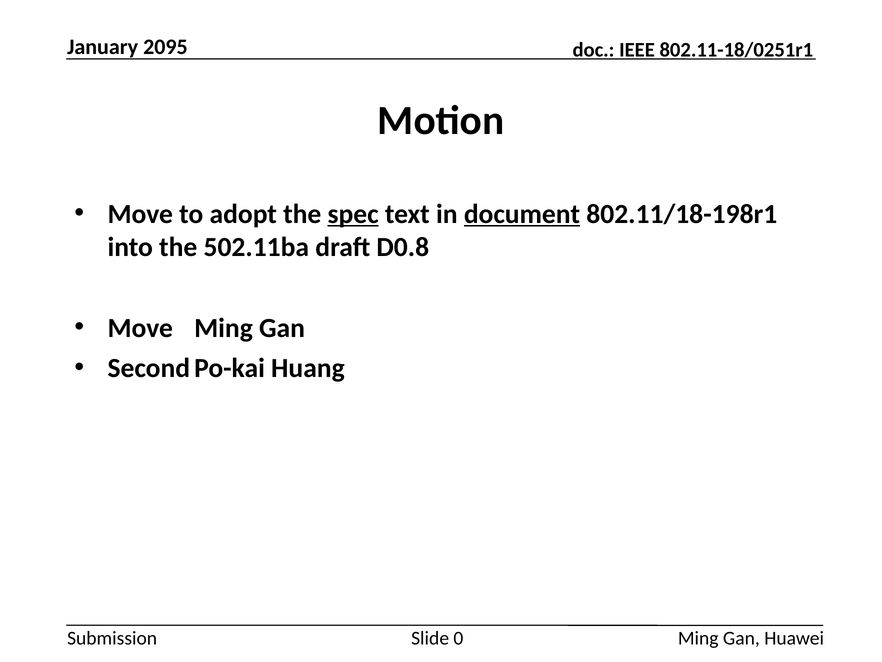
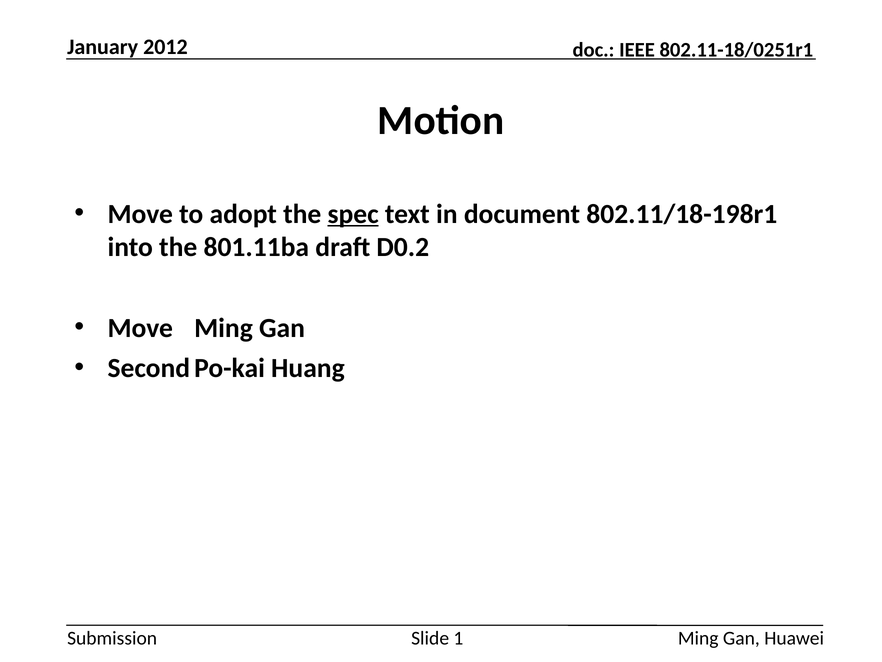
2095: 2095 -> 2012
document underline: present -> none
502.11ba: 502.11ba -> 801.11ba
D0.8: D0.8 -> D0.2
0: 0 -> 1
